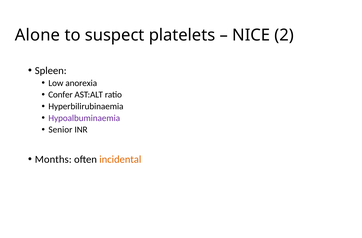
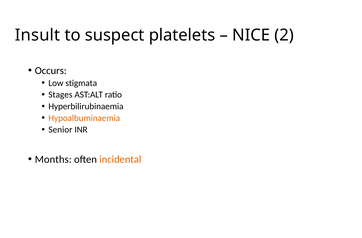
Alone: Alone -> Insult
Spleen: Spleen -> Occurs
anorexia: anorexia -> stigmata
Confer: Confer -> Stages
Hypoalbuminaemia colour: purple -> orange
